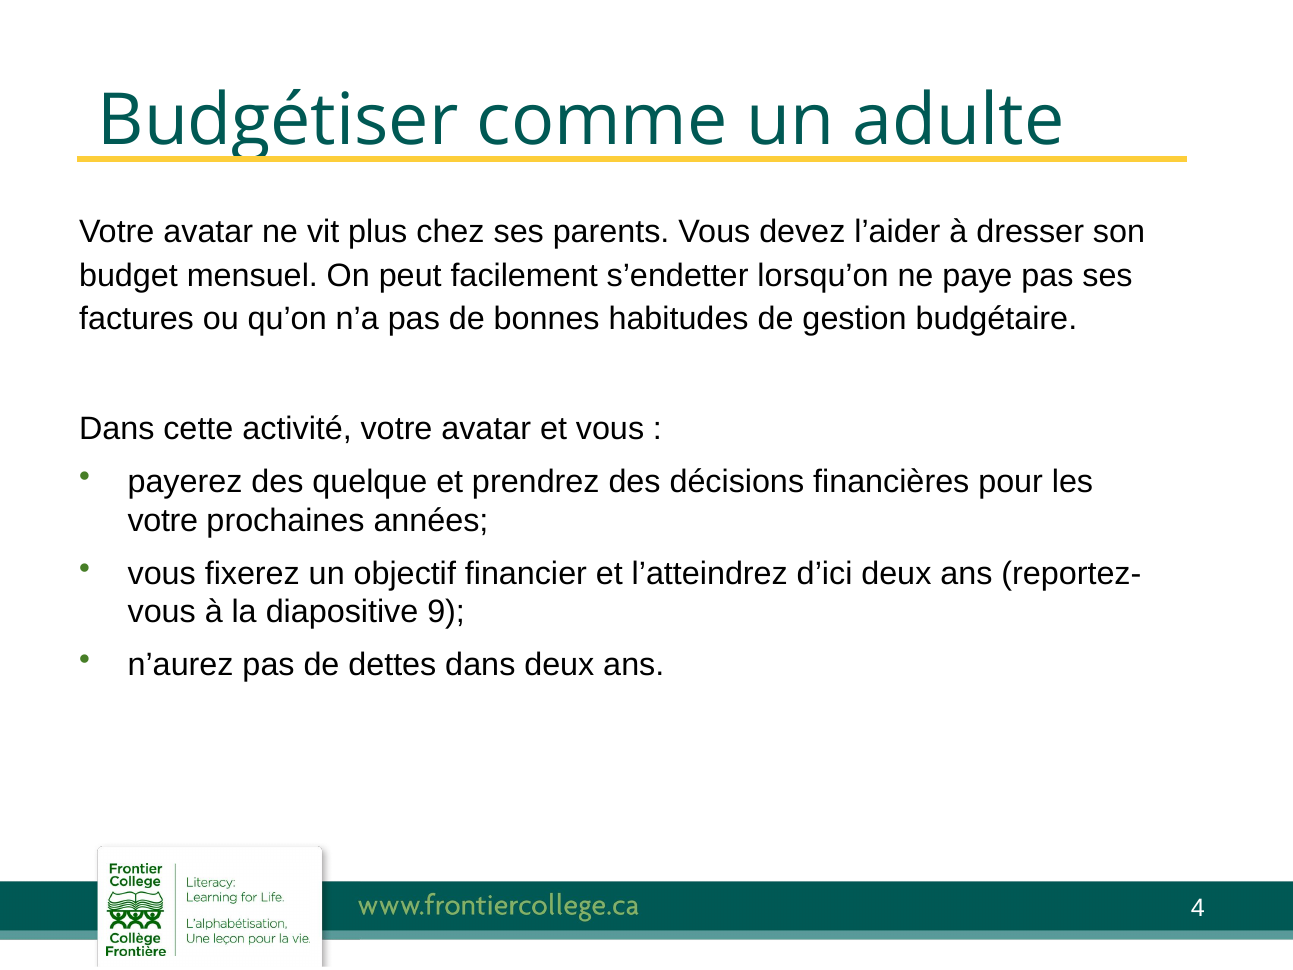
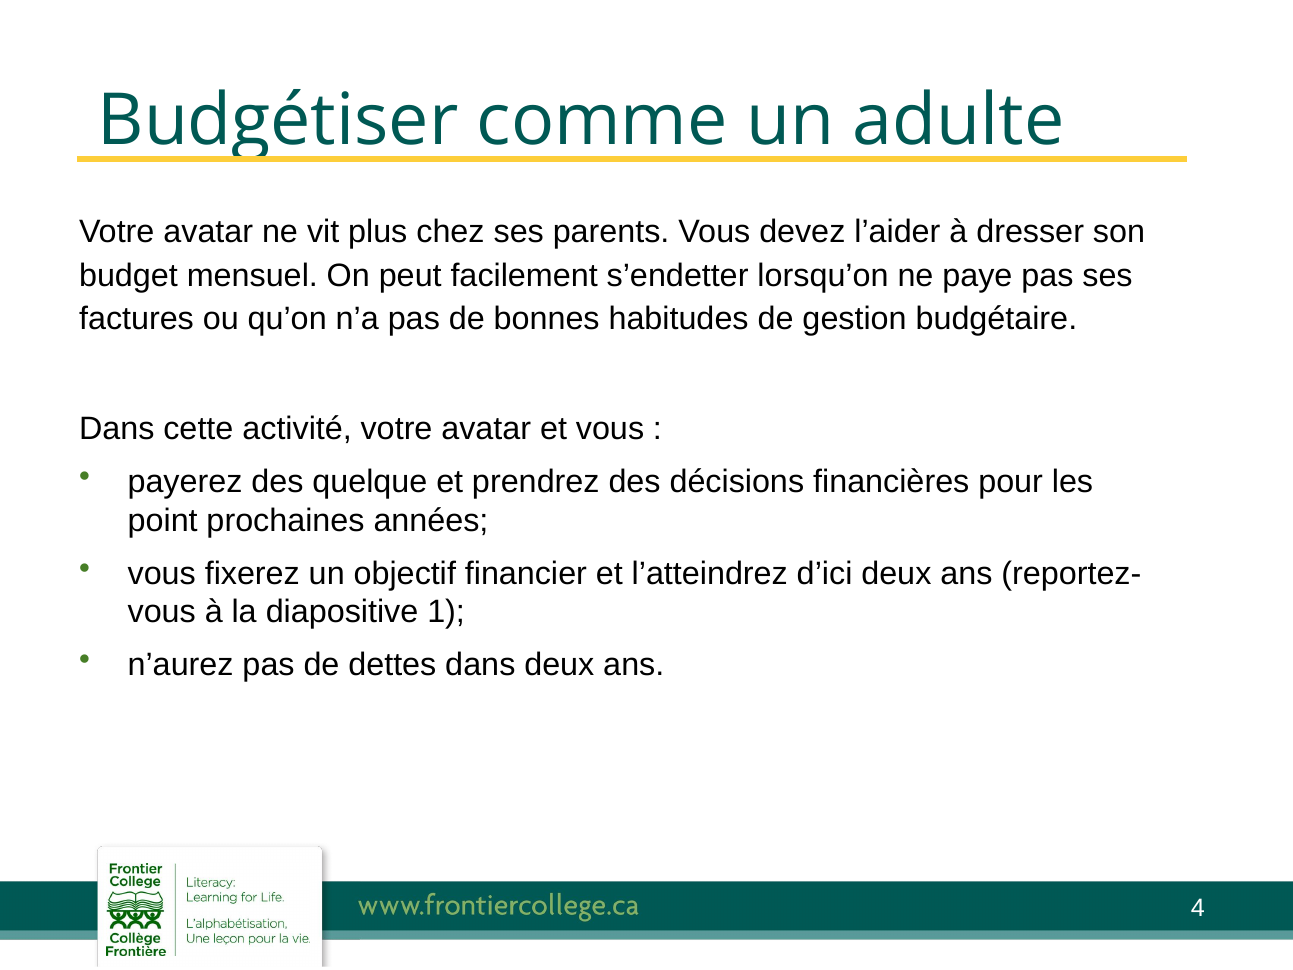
votre at (163, 521): votre -> point
9: 9 -> 1
